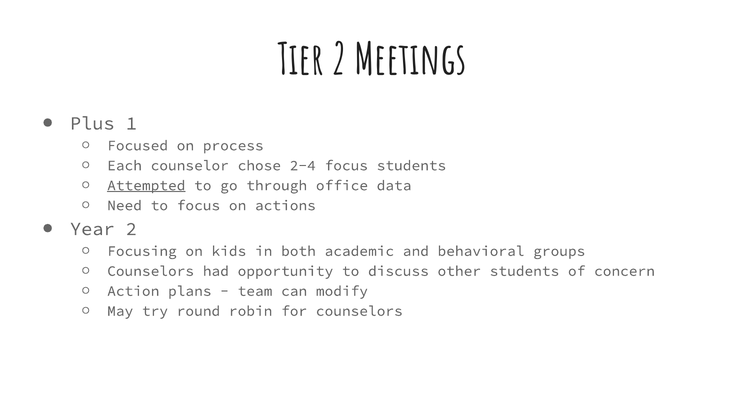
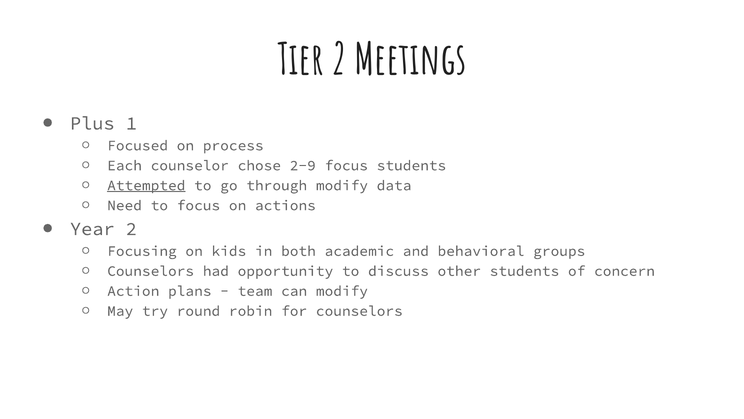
2-4: 2-4 -> 2-9
through office: office -> modify
